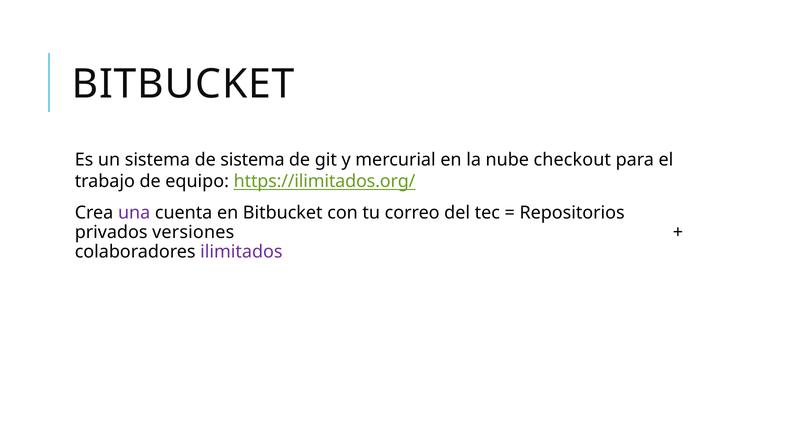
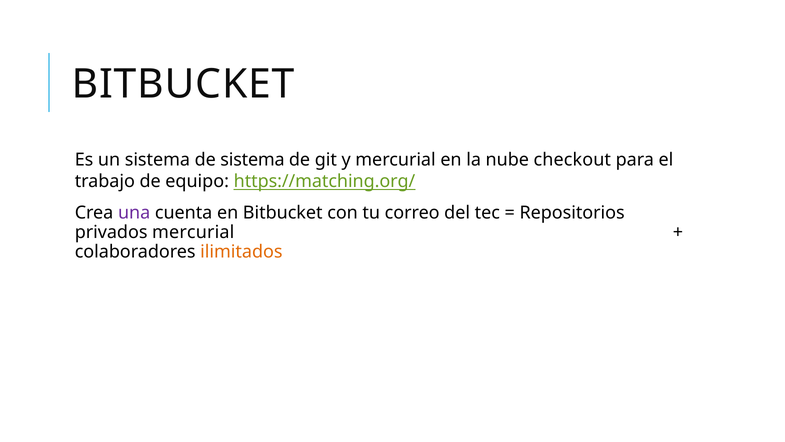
https://ilimitados.org/: https://ilimitados.org/ -> https://matching.org/
privados versiones: versiones -> mercurial
ilimitados colour: purple -> orange
